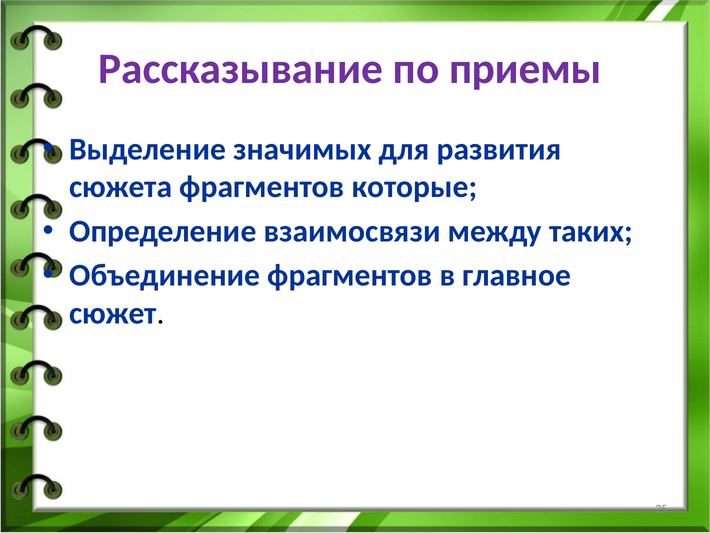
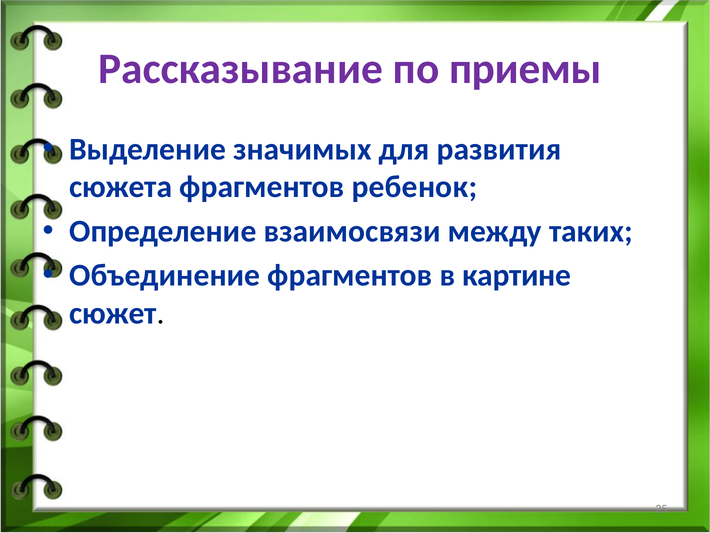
которые: которые -> ребенок
главное: главное -> картине
